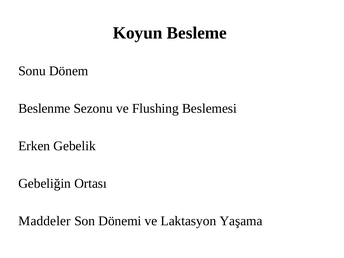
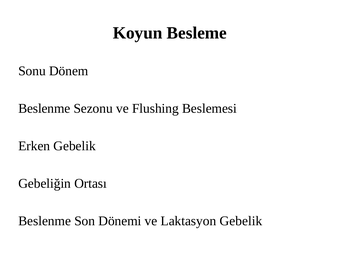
Maddeler at (45, 221): Maddeler -> Beslenme
Laktasyon Yaşama: Yaşama -> Gebelik
